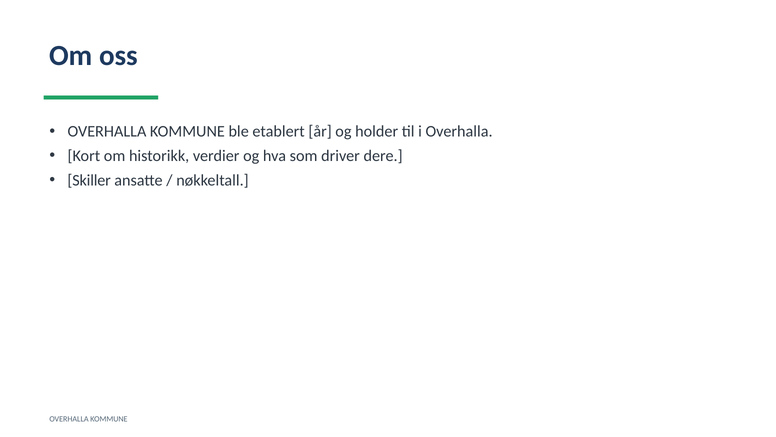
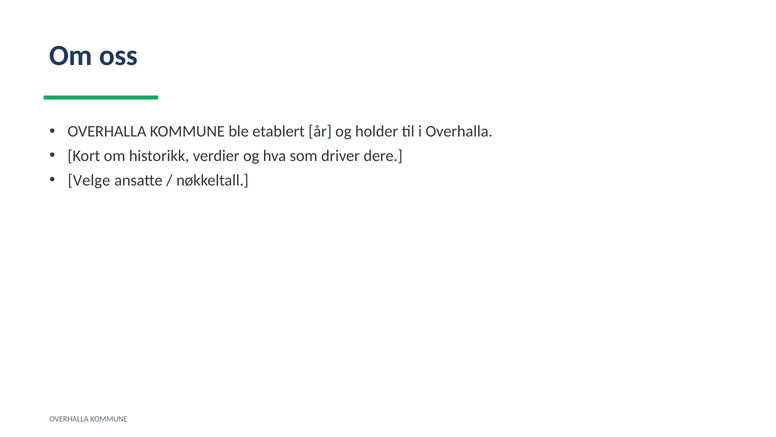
Skiller: Skiller -> Velge
